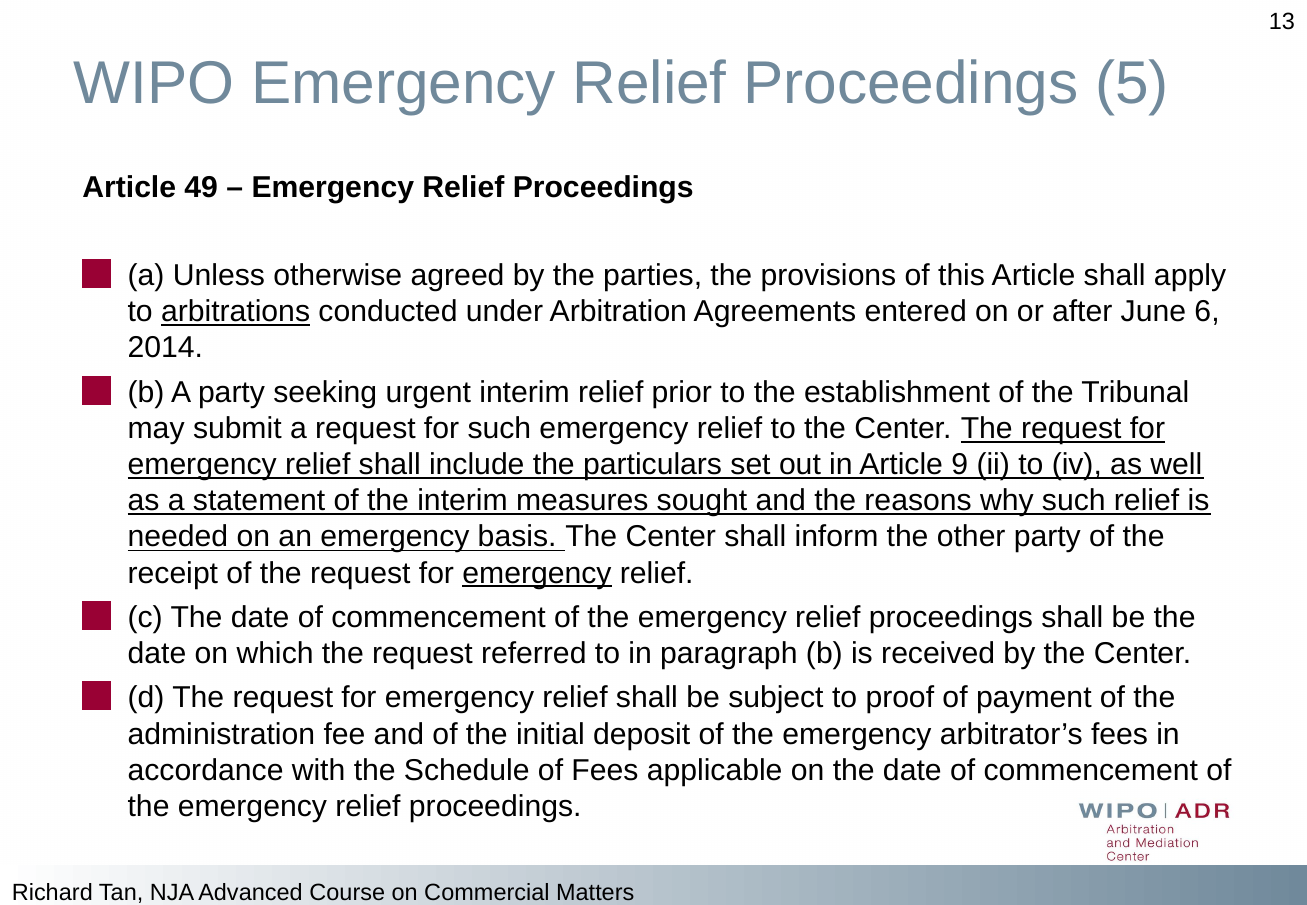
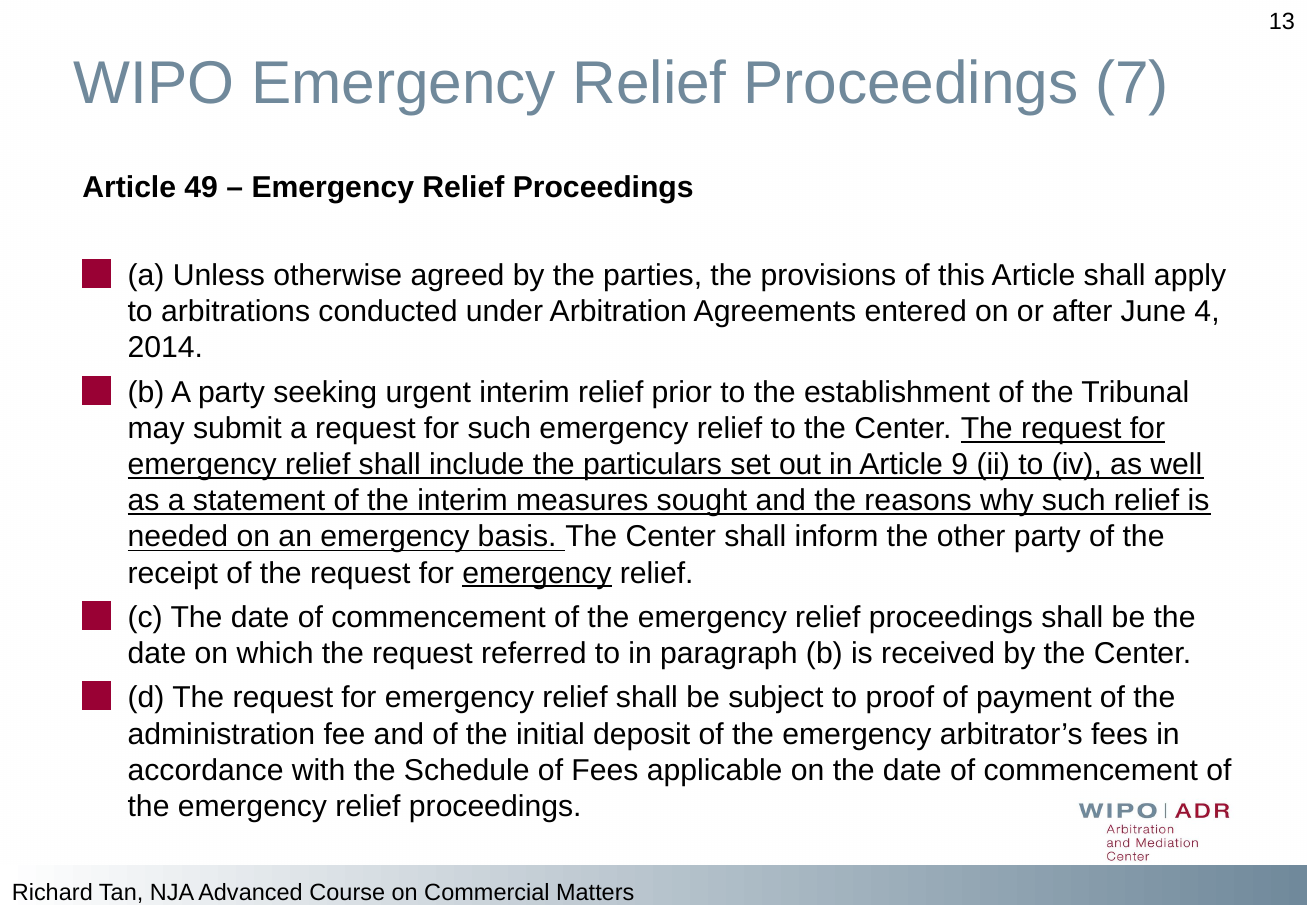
5: 5 -> 7
arbitrations underline: present -> none
6: 6 -> 4
